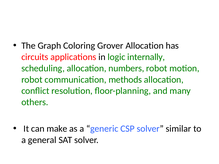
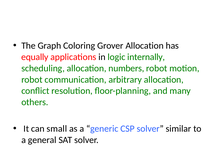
circuits: circuits -> equally
methods: methods -> arbitrary
make: make -> small
